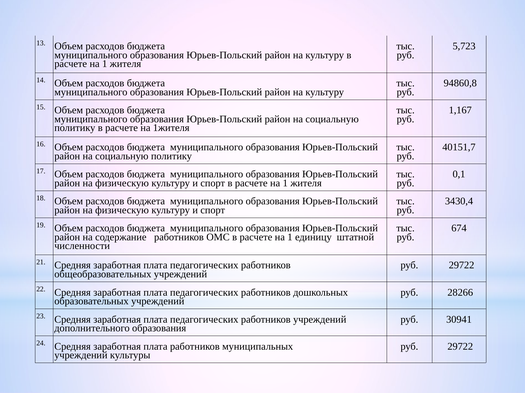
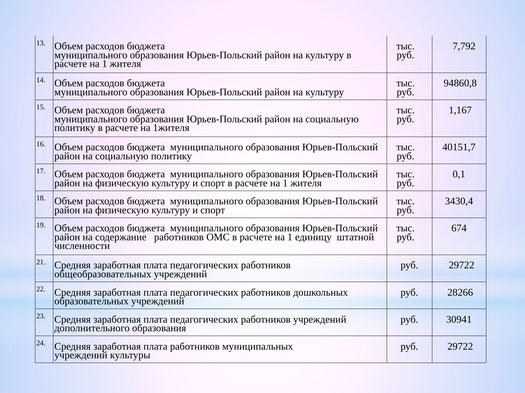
5,723: 5,723 -> 7,792
